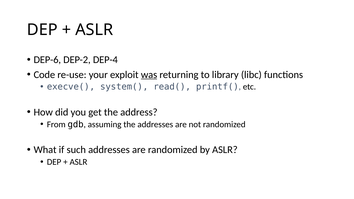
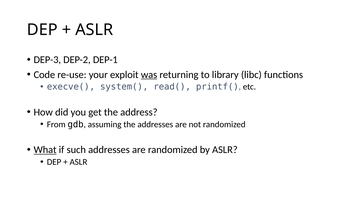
DEP-6: DEP-6 -> DEP-3
DEP-4: DEP-4 -> DEP-1
What underline: none -> present
